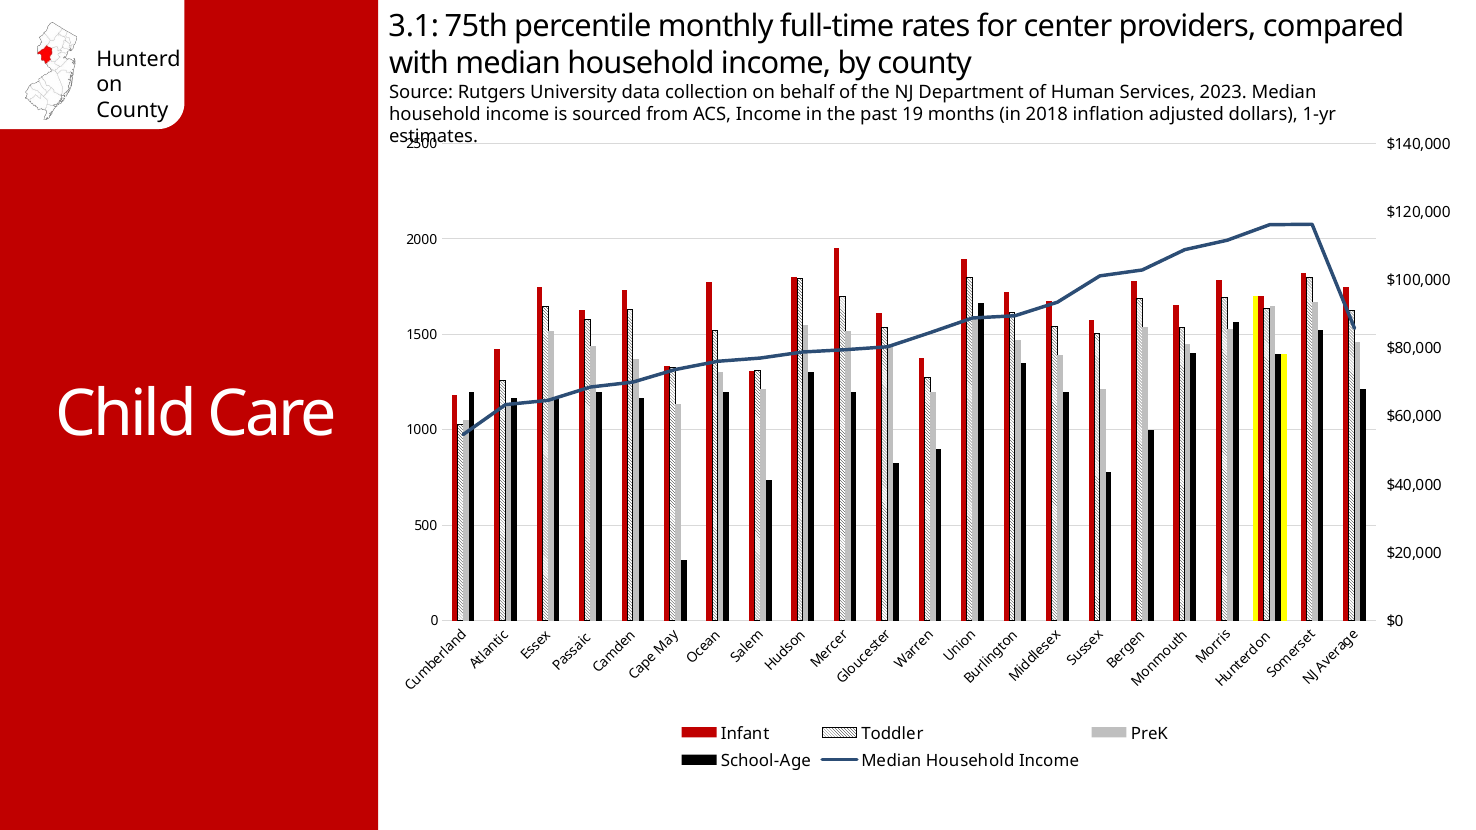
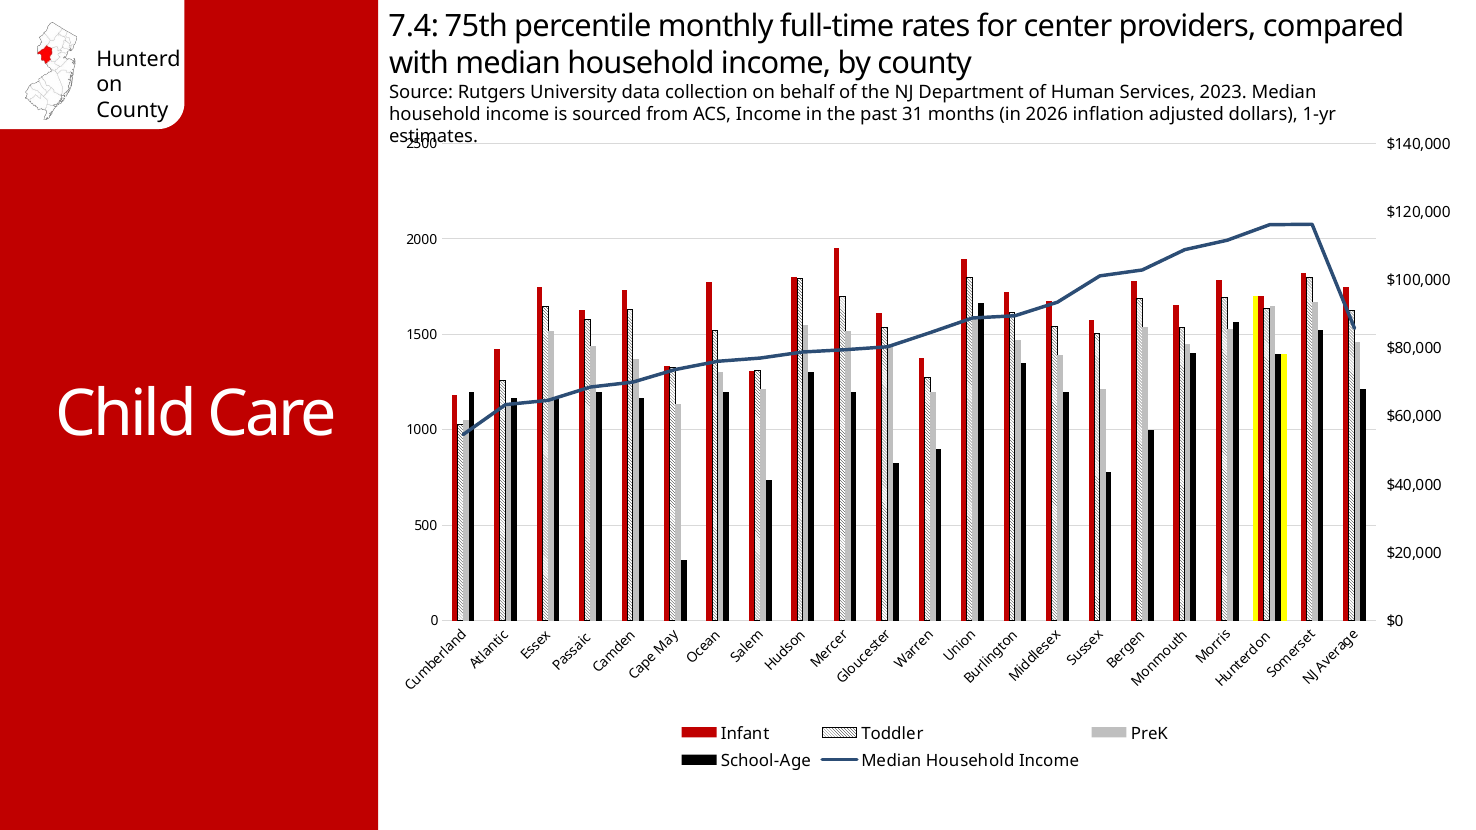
3.1: 3.1 -> 7.4
19: 19 -> 31
2018: 2018 -> 2026
